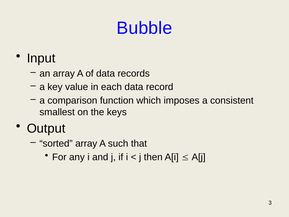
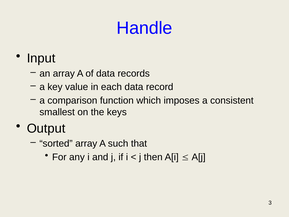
Bubble: Bubble -> Handle
